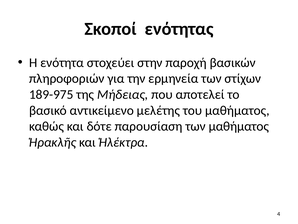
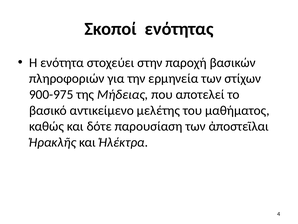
189-975: 189-975 -> 900-975
των μαθήματος: μαθήματος -> ἀποστεῖλαι
